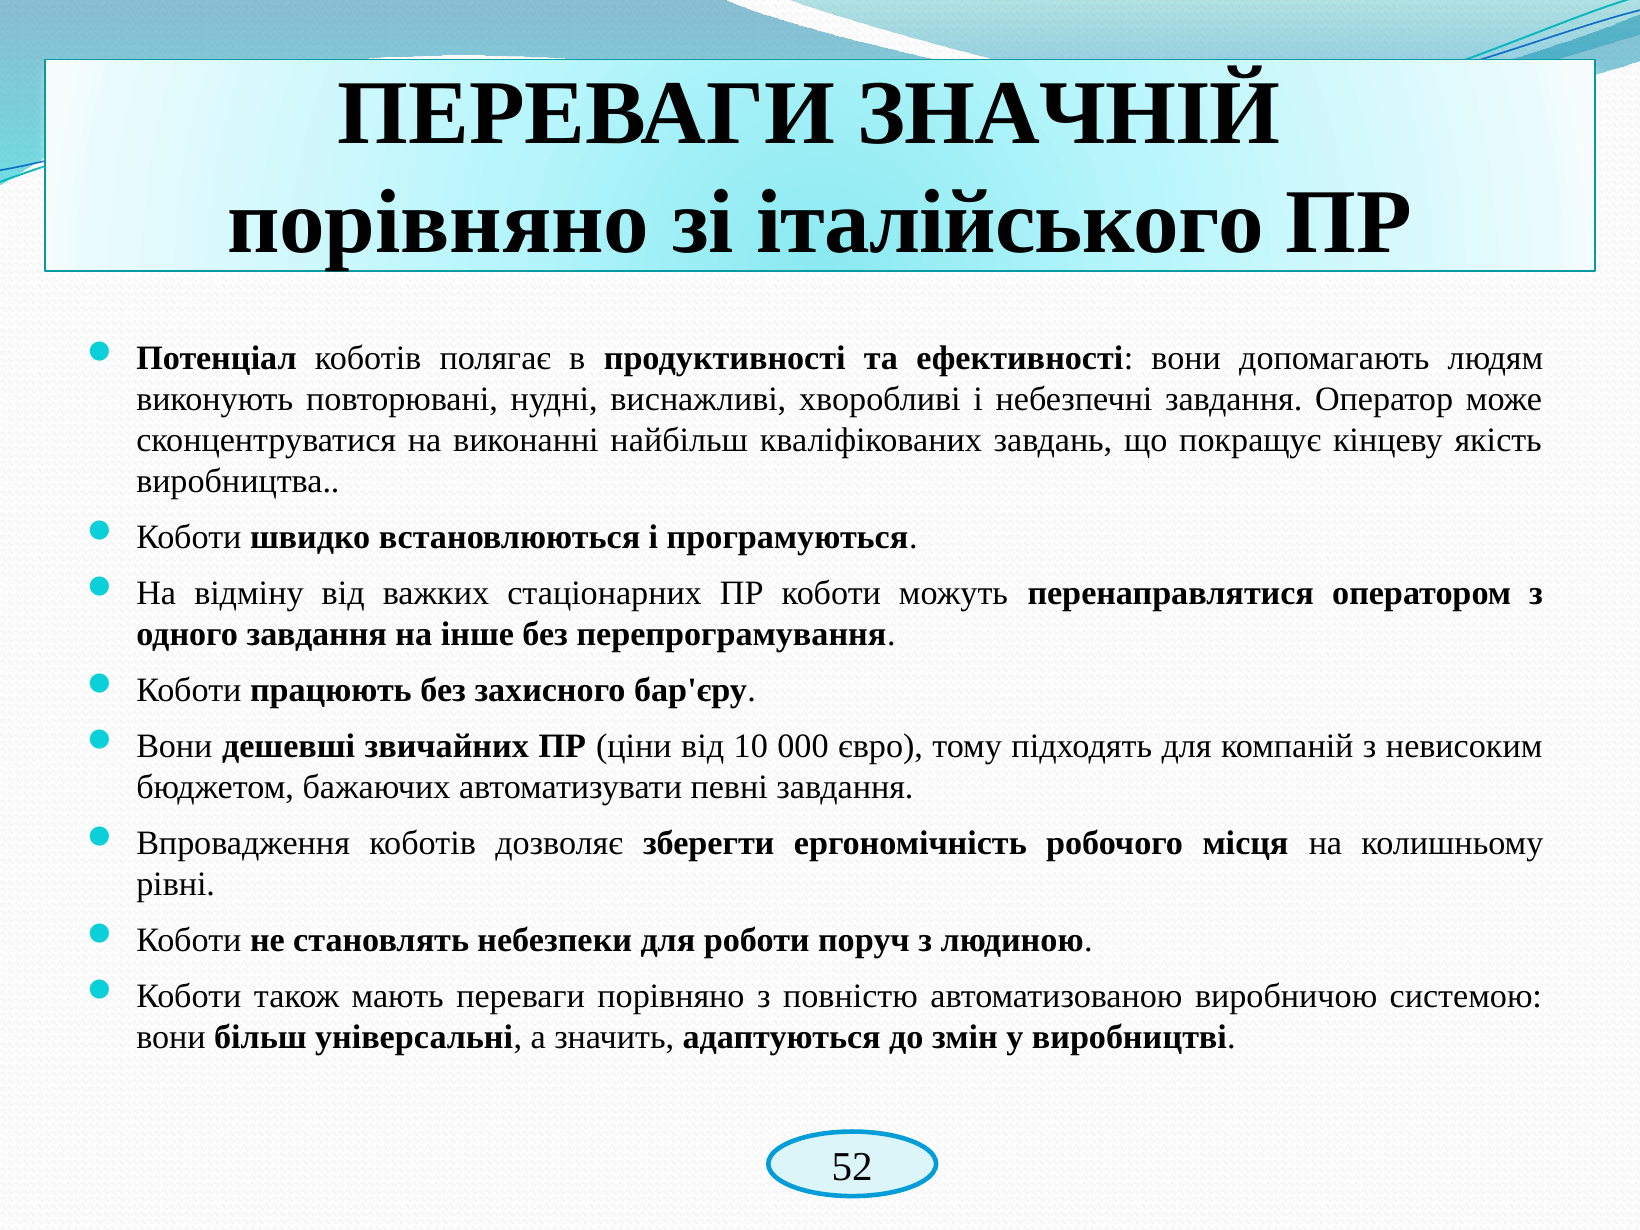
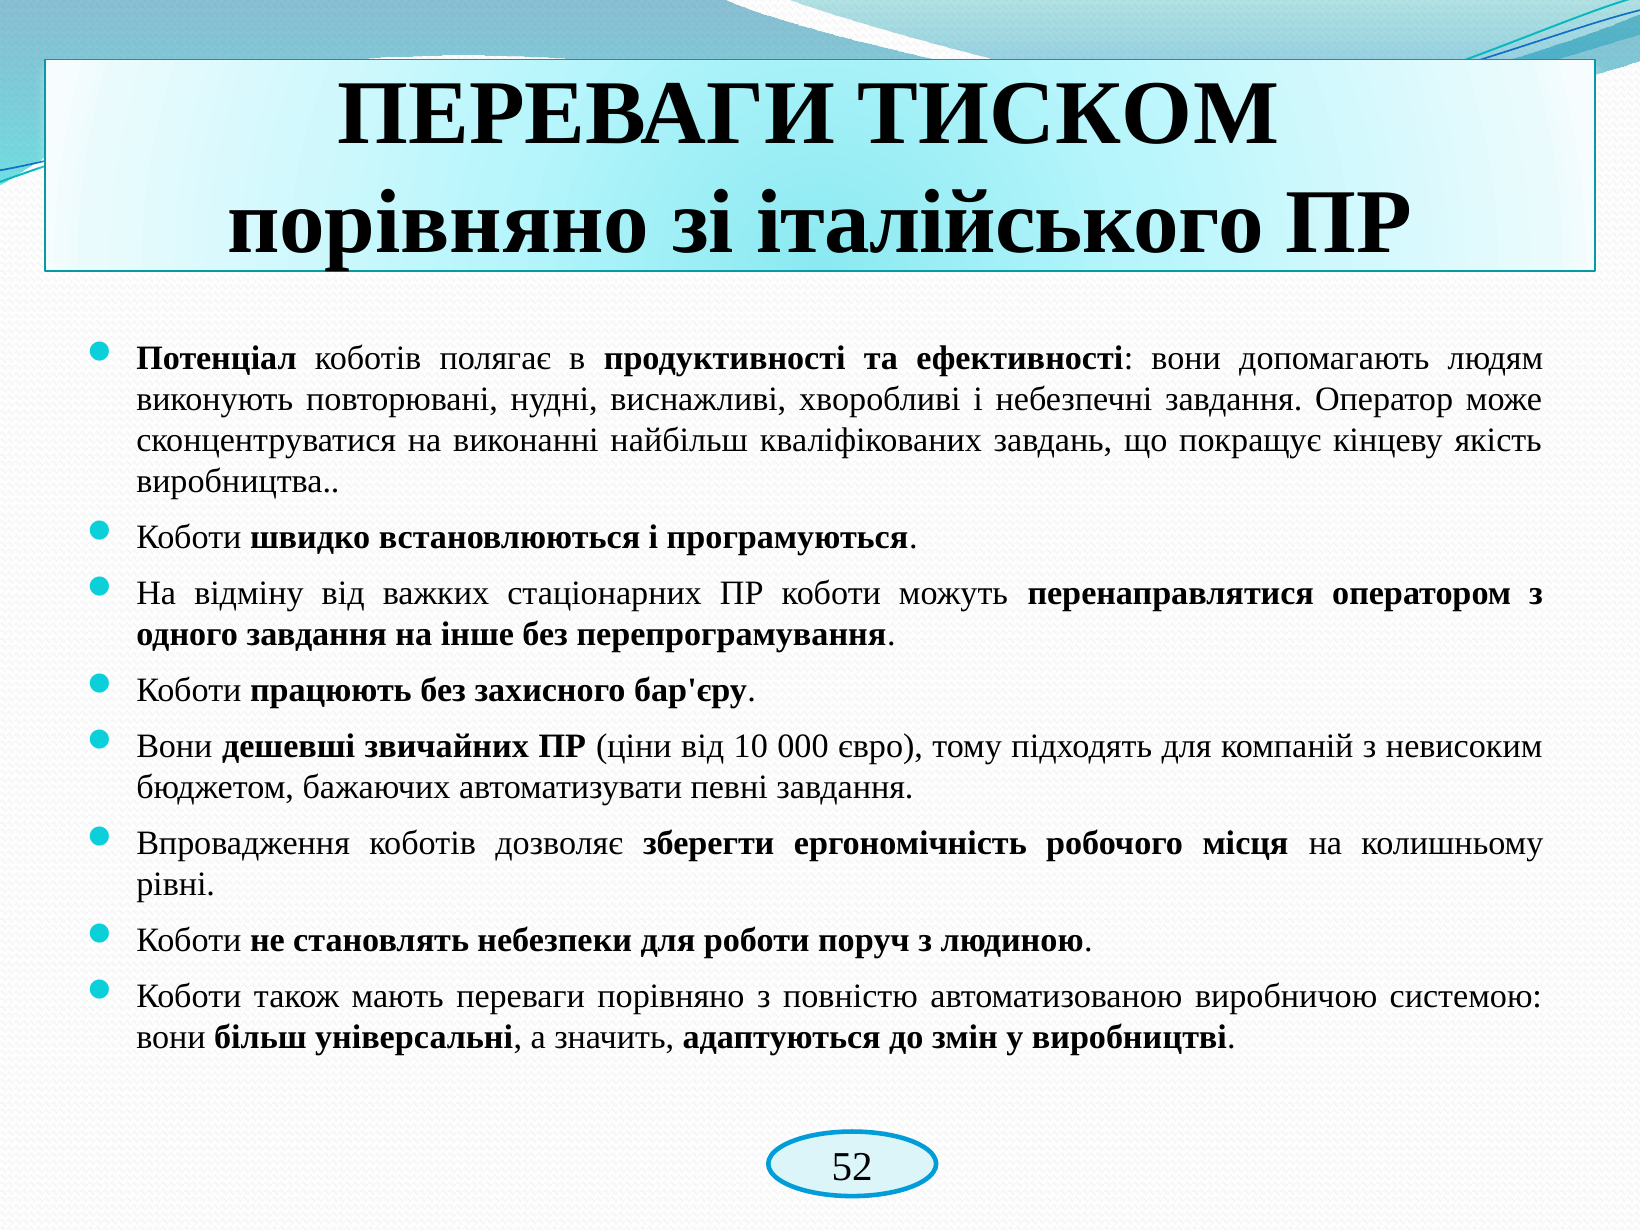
ЗНАЧНІЙ: ЗНАЧНІЙ -> ТИСКОМ
